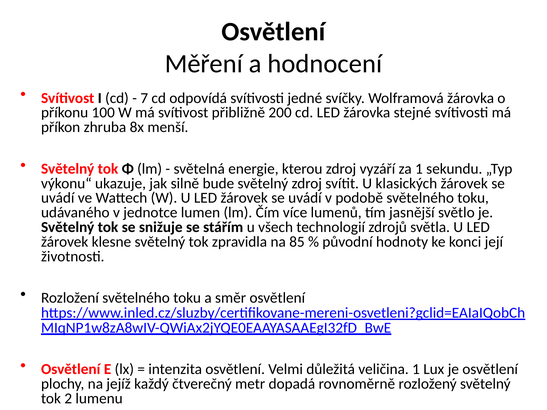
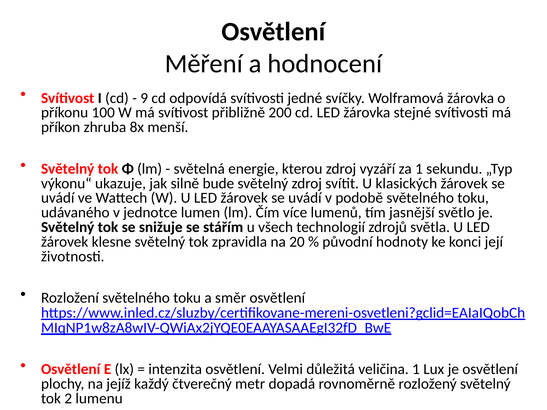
7: 7 -> 9
85: 85 -> 20
